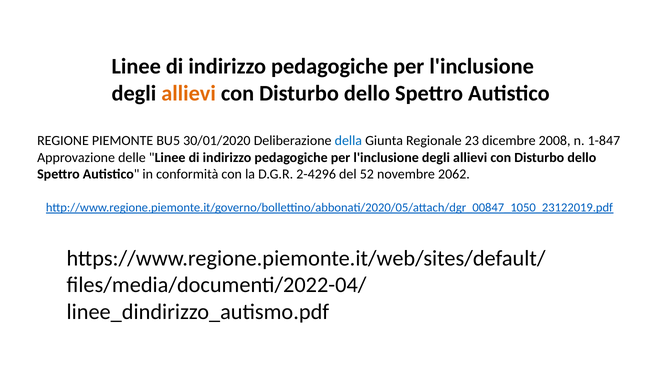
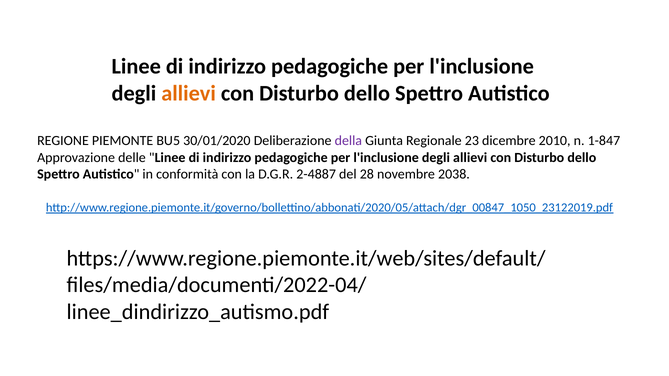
della colour: blue -> purple
2008: 2008 -> 2010
2-4296: 2-4296 -> 2-4887
52: 52 -> 28
2062: 2062 -> 2038
